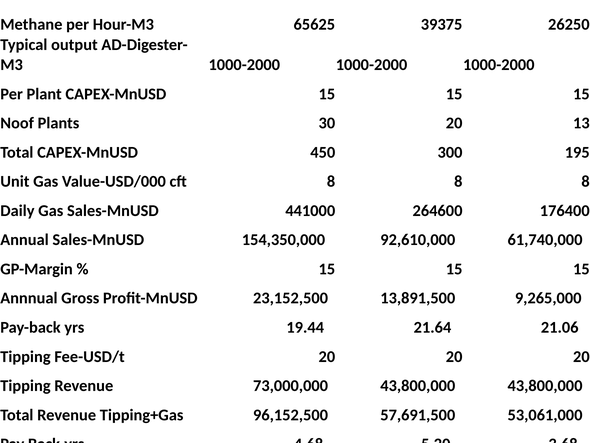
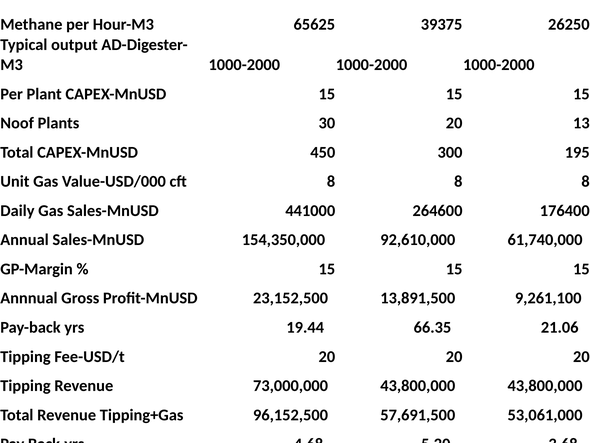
9,265,000: 9,265,000 -> 9,261,100
21.64: 21.64 -> 66.35
